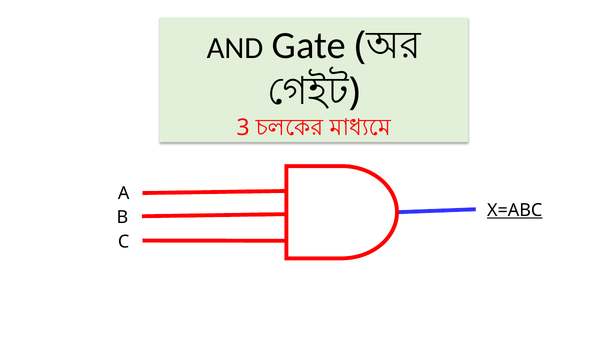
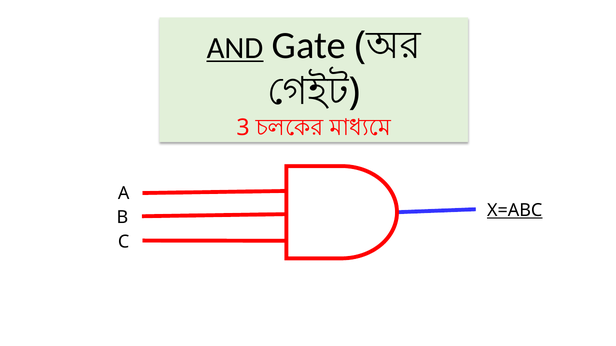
AND underline: none -> present
